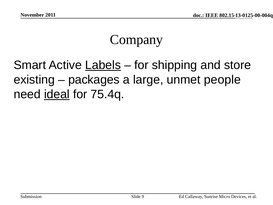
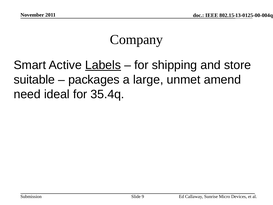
existing: existing -> suitable
people: people -> amend
ideal underline: present -> none
75.4q: 75.4q -> 35.4q
